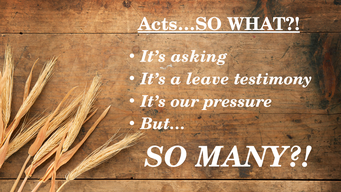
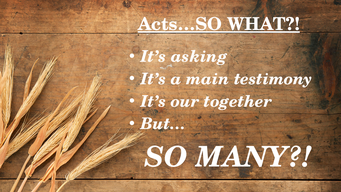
leave: leave -> main
pressure: pressure -> together
